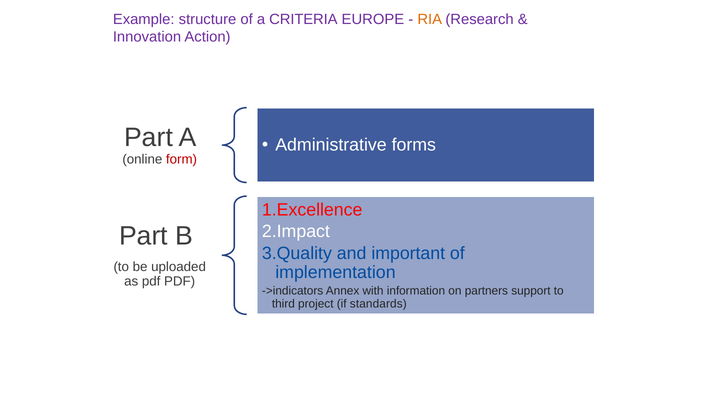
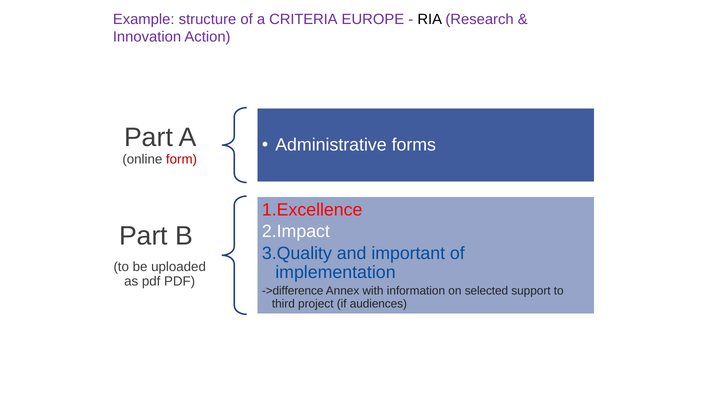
RIA colour: orange -> black
->indicators: ->indicators -> ->difference
partners: partners -> selected
standards: standards -> audiences
